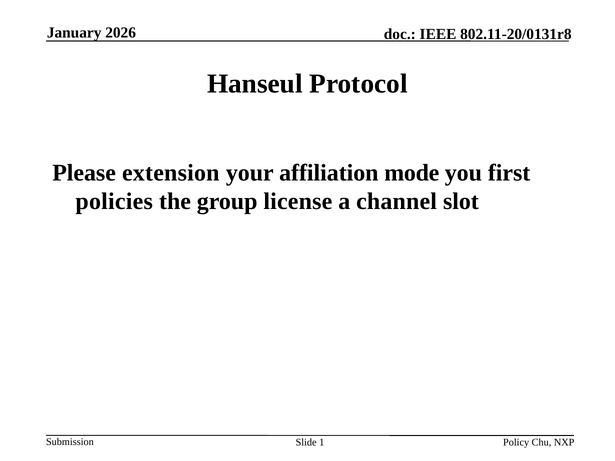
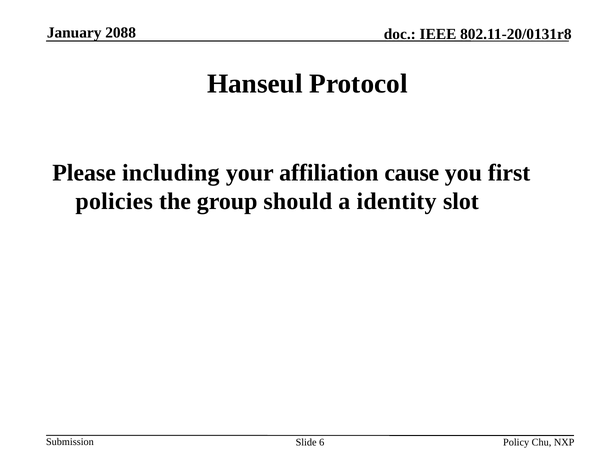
2026: 2026 -> 2088
extension: extension -> including
mode: mode -> cause
license: license -> should
channel: channel -> identity
1: 1 -> 6
